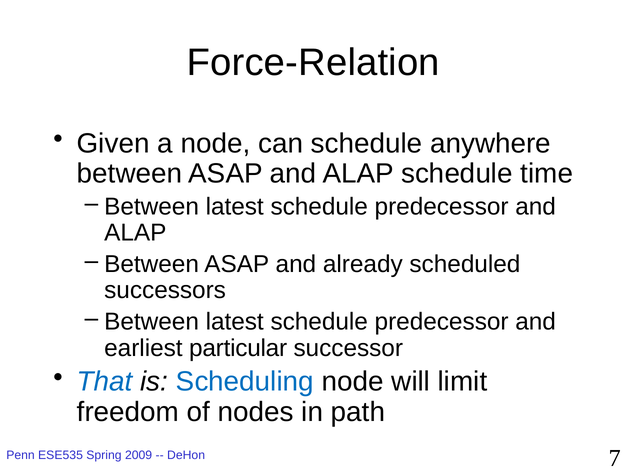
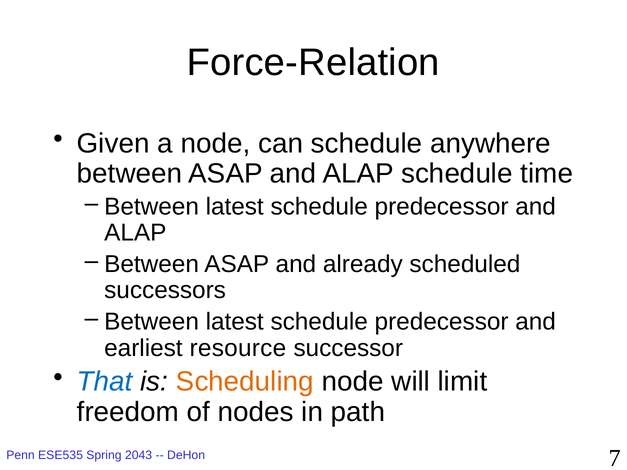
particular: particular -> resource
Scheduling colour: blue -> orange
2009: 2009 -> 2043
